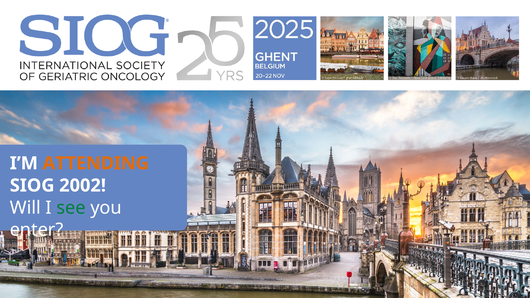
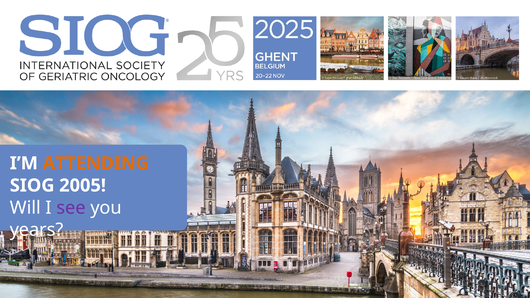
2002: 2002 -> 2005
see colour: green -> purple
enter: enter -> years
